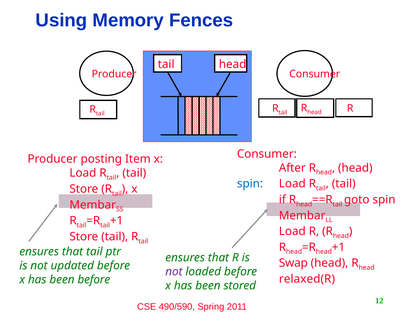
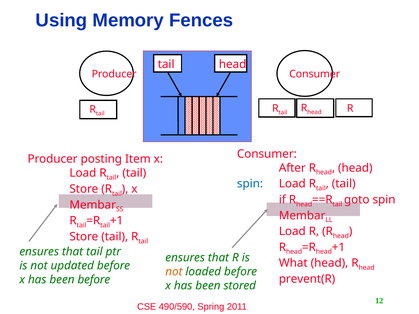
Swap: Swap -> What
not at (174, 272) colour: purple -> orange
relaxed(R: relaxed(R -> prevent(R
